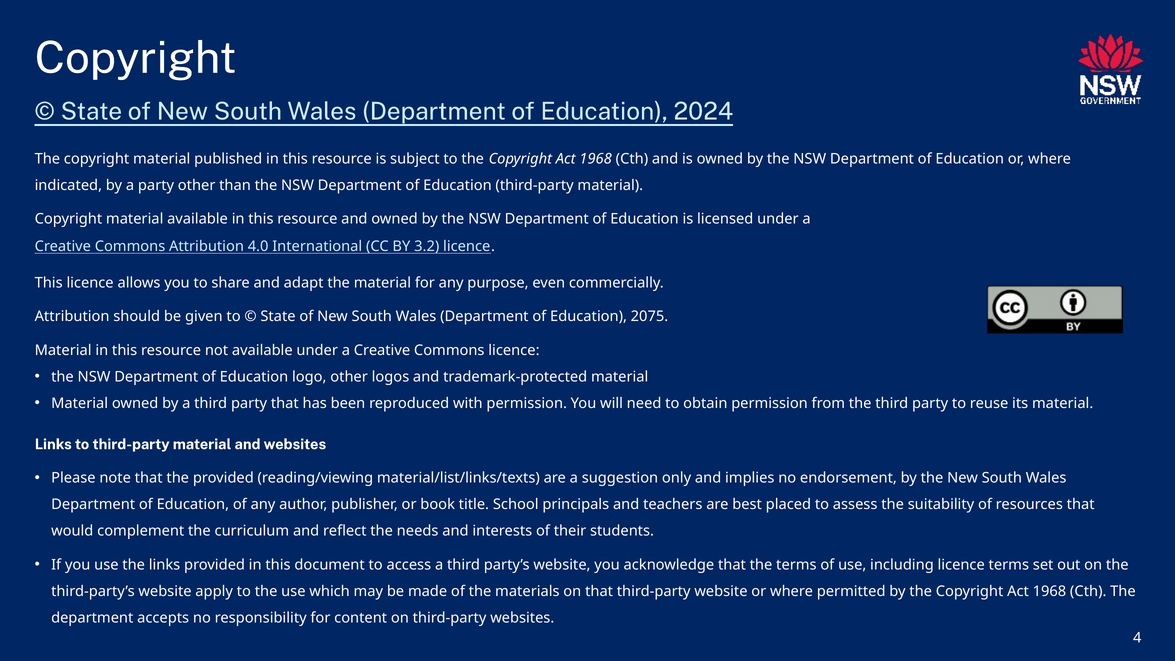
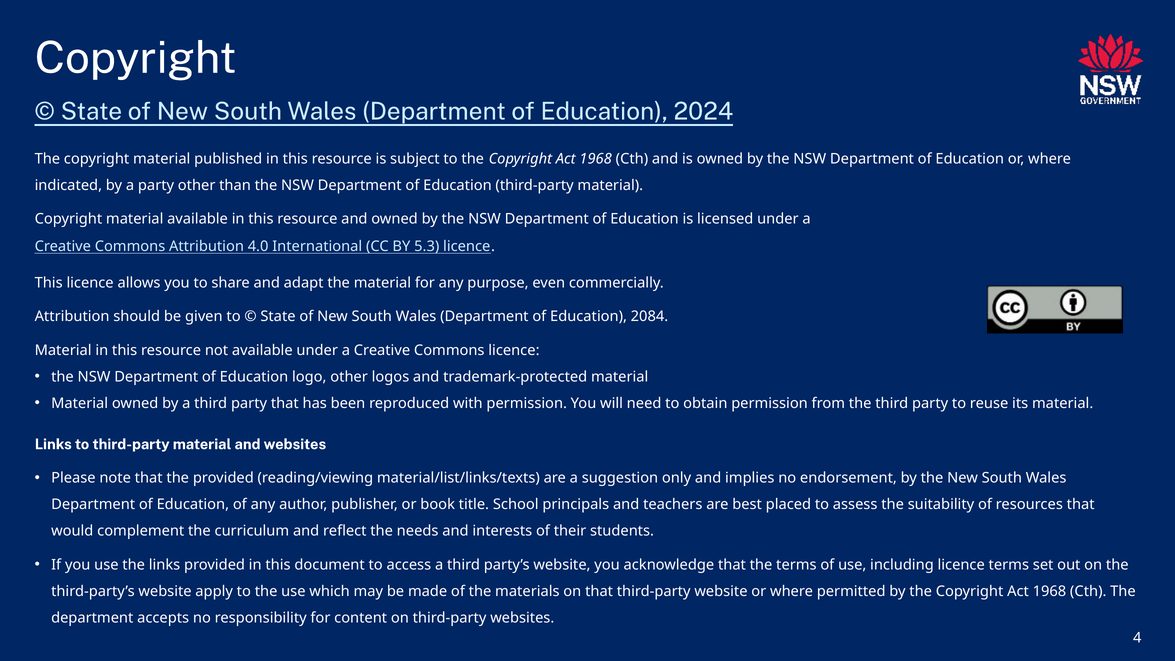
3.2: 3.2 -> 5.3
2075: 2075 -> 2084
